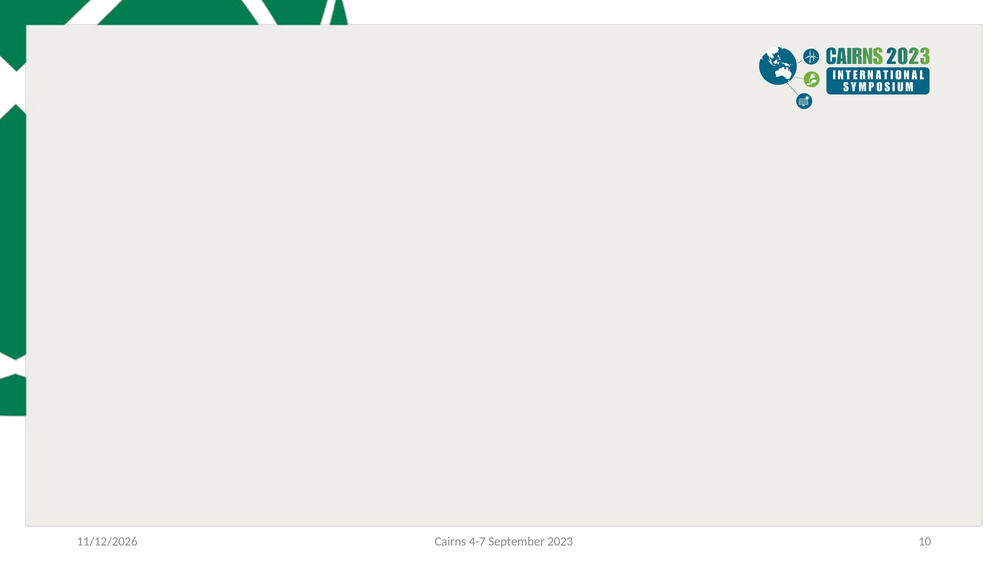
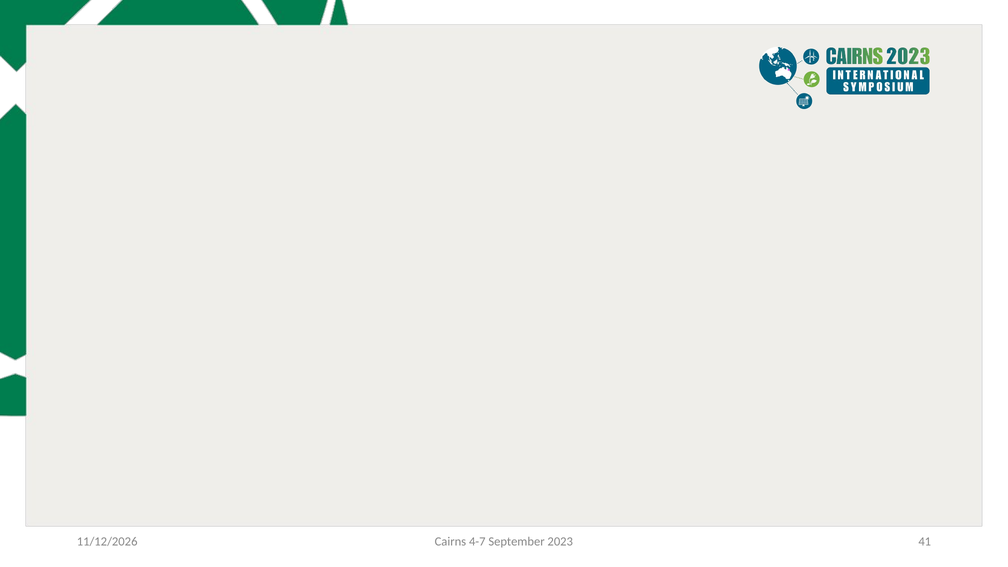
10: 10 -> 41
